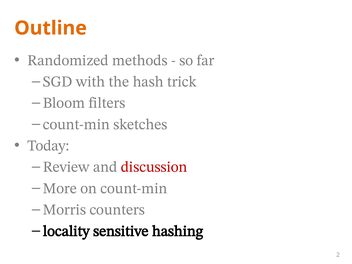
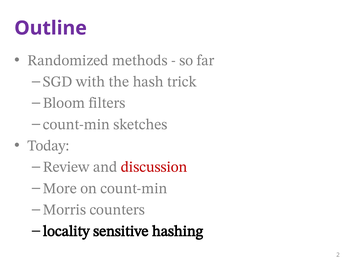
Outline colour: orange -> purple
